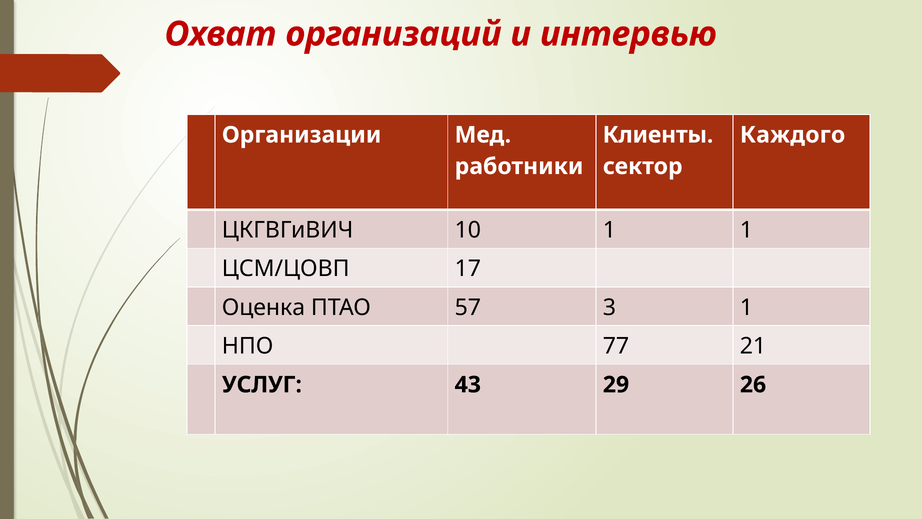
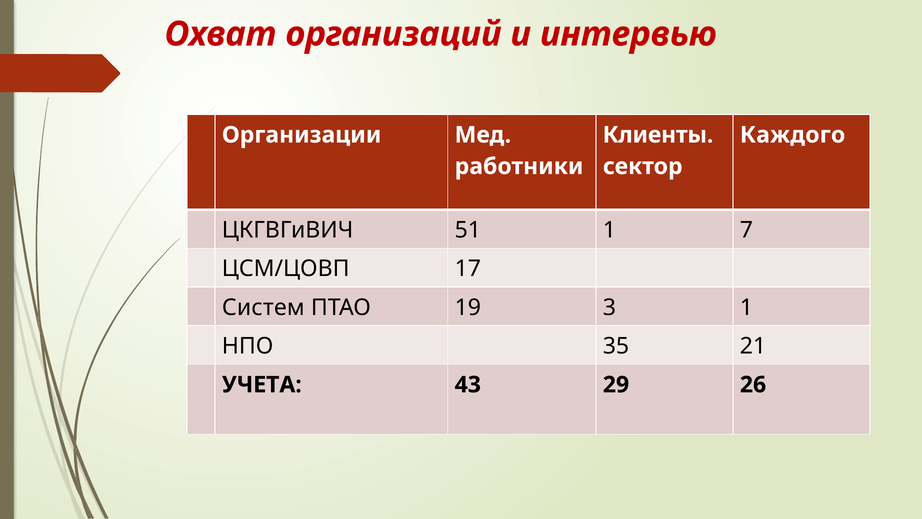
10: 10 -> 51
1 1: 1 -> 7
Оценка: Оценка -> Систем
57: 57 -> 19
77: 77 -> 35
УСЛУГ: УСЛУГ -> УЧЕТА
